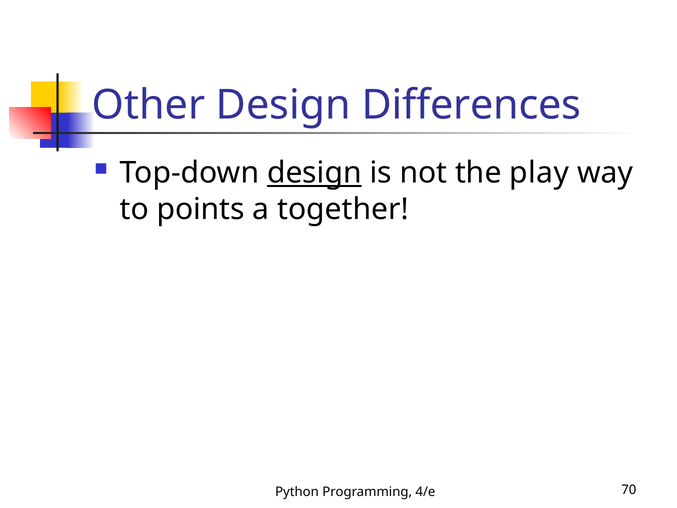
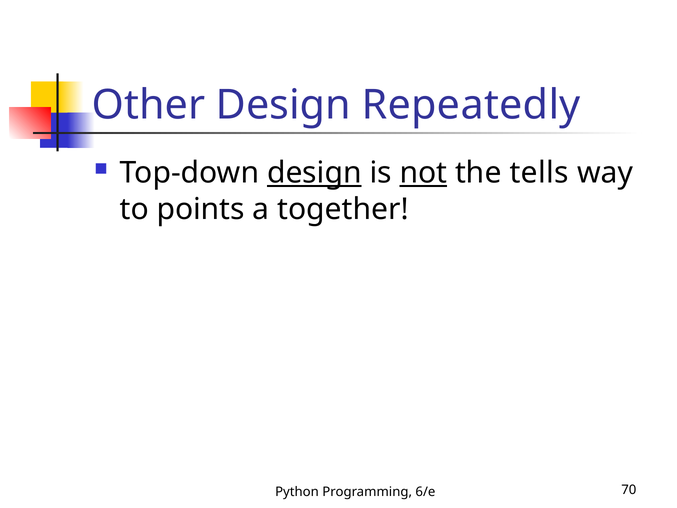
Differences: Differences -> Repeatedly
not underline: none -> present
play: play -> tells
4/e: 4/e -> 6/e
